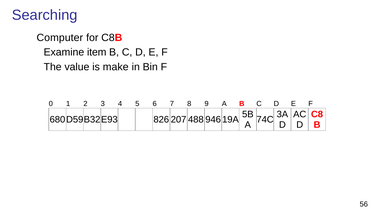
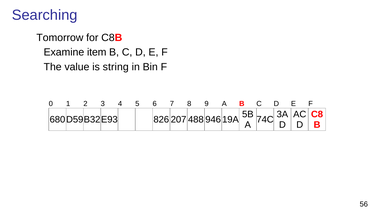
Computer: Computer -> Tomorrow
make: make -> string
